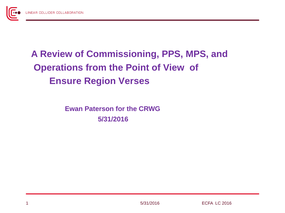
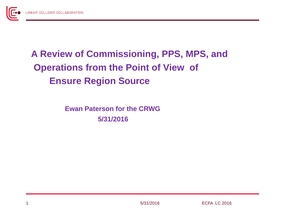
Verses: Verses -> Source
